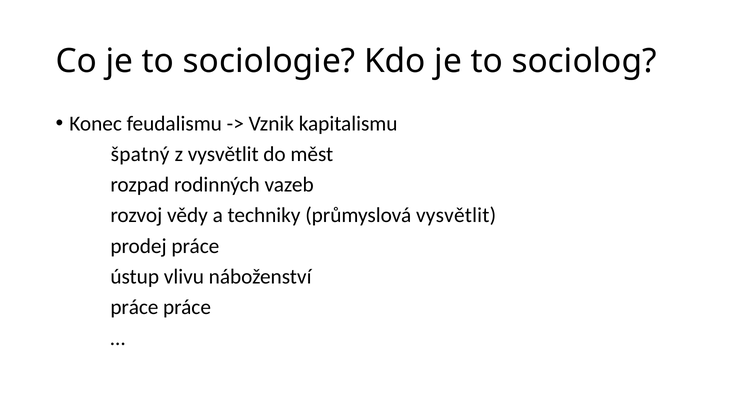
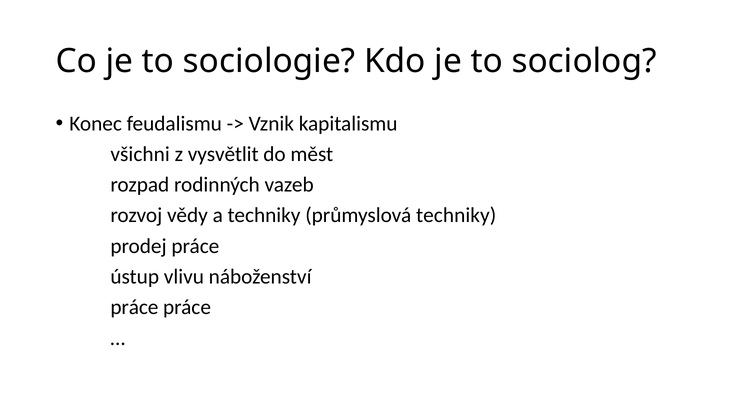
špatný: špatný -> všichni
průmyslová vysvětlit: vysvětlit -> techniky
